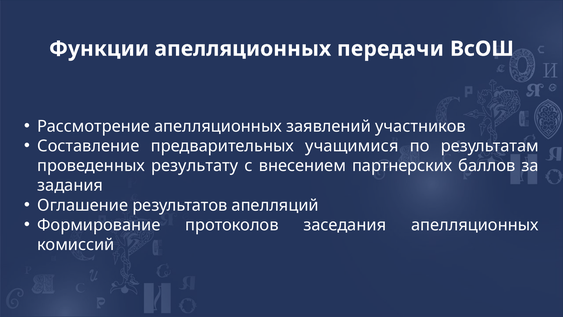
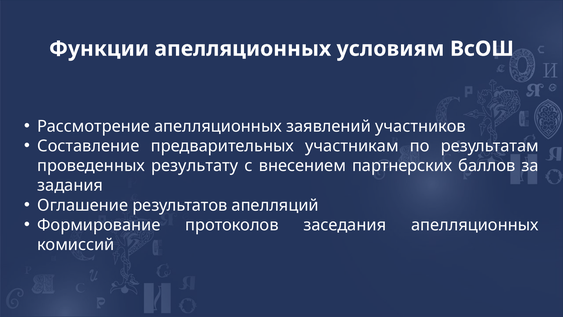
передачи: передачи -> условиям
учащимися: учащимися -> участникам
